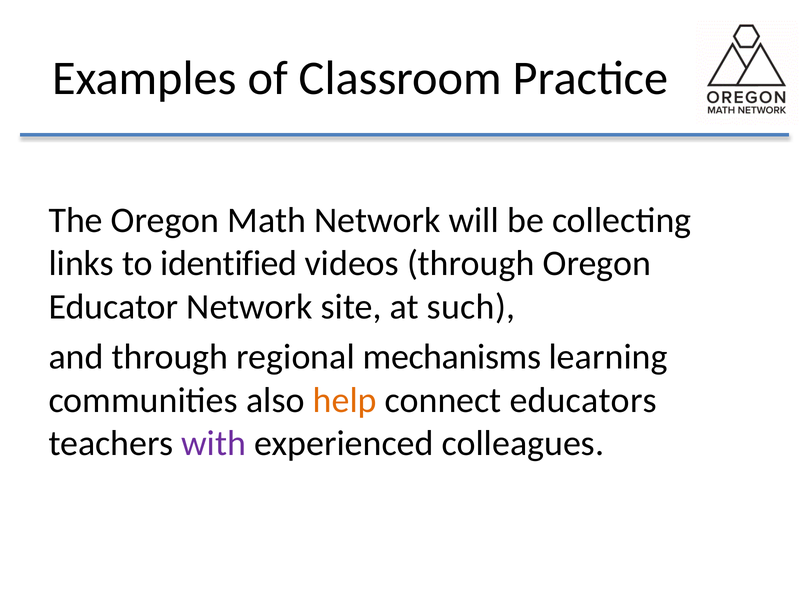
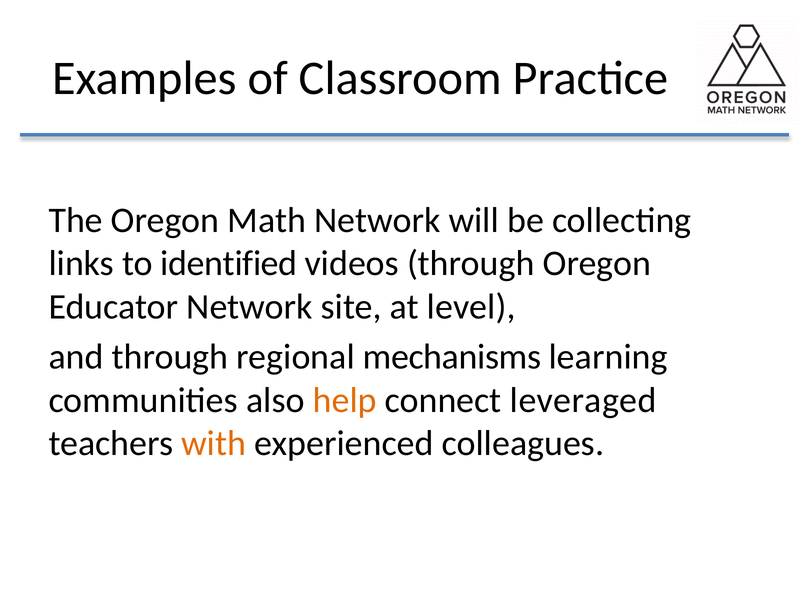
such: such -> level
educators: educators -> leveraged
with colour: purple -> orange
